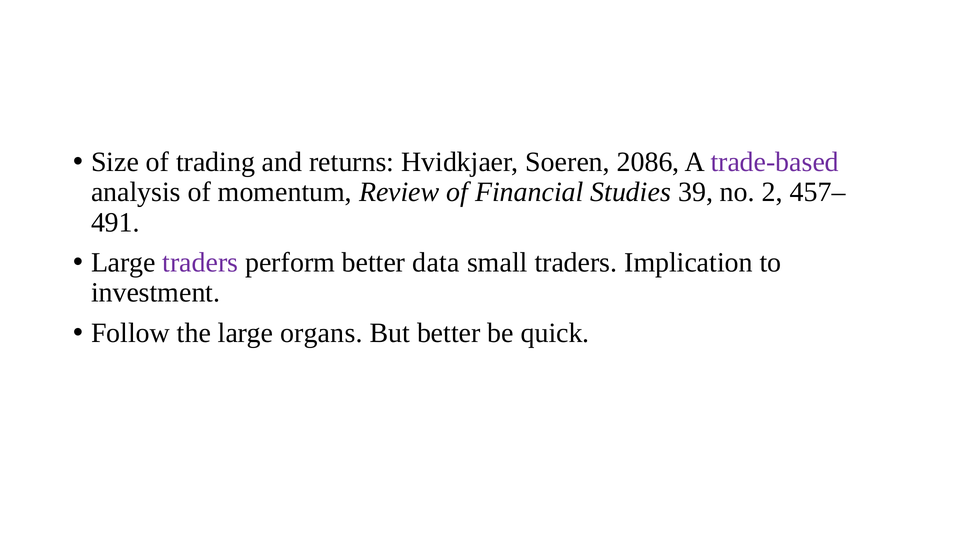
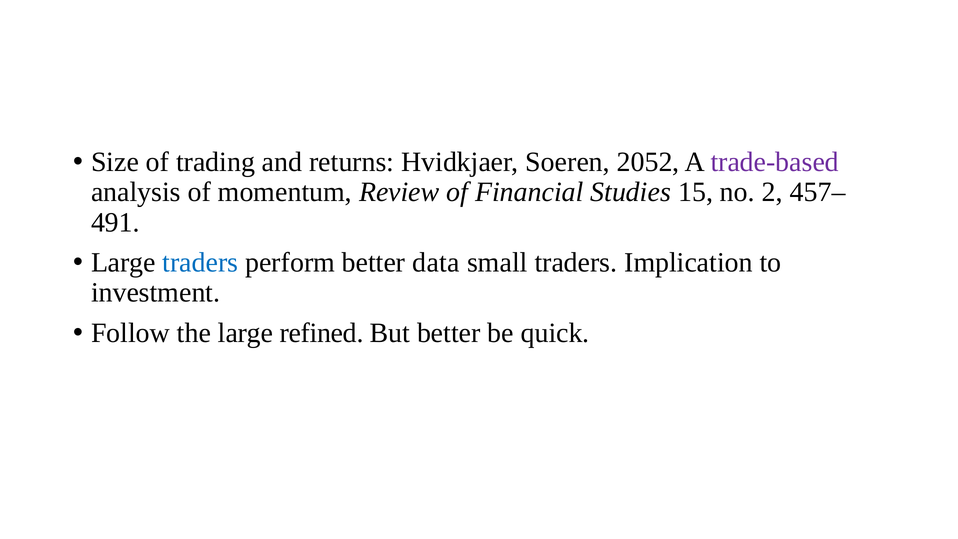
2086: 2086 -> 2052
39: 39 -> 15
traders at (200, 263) colour: purple -> blue
organs: organs -> refined
